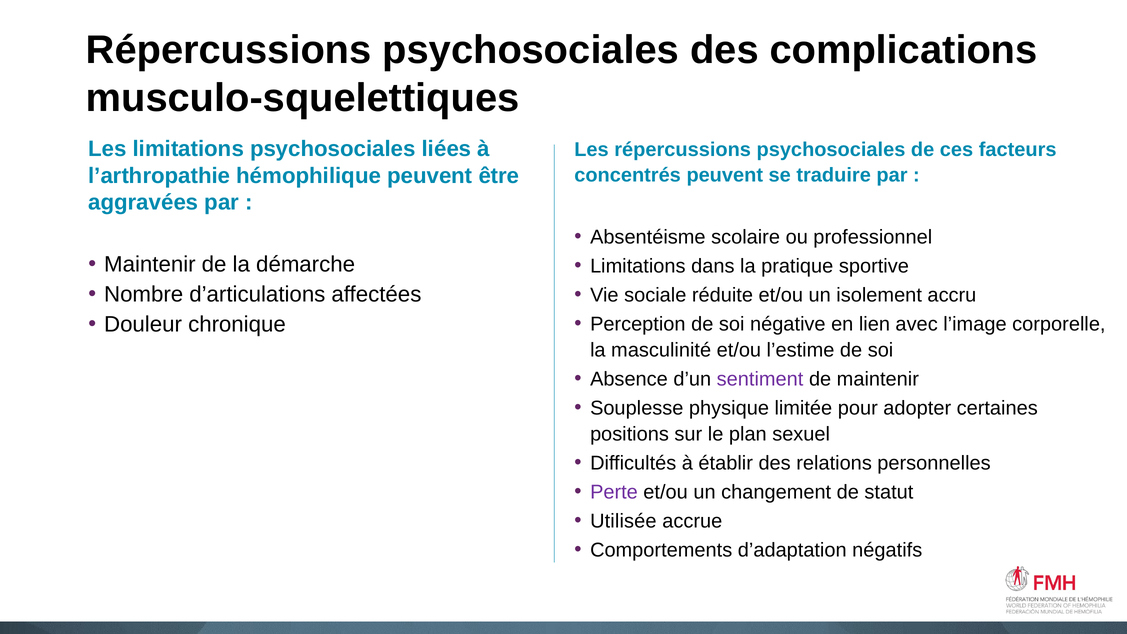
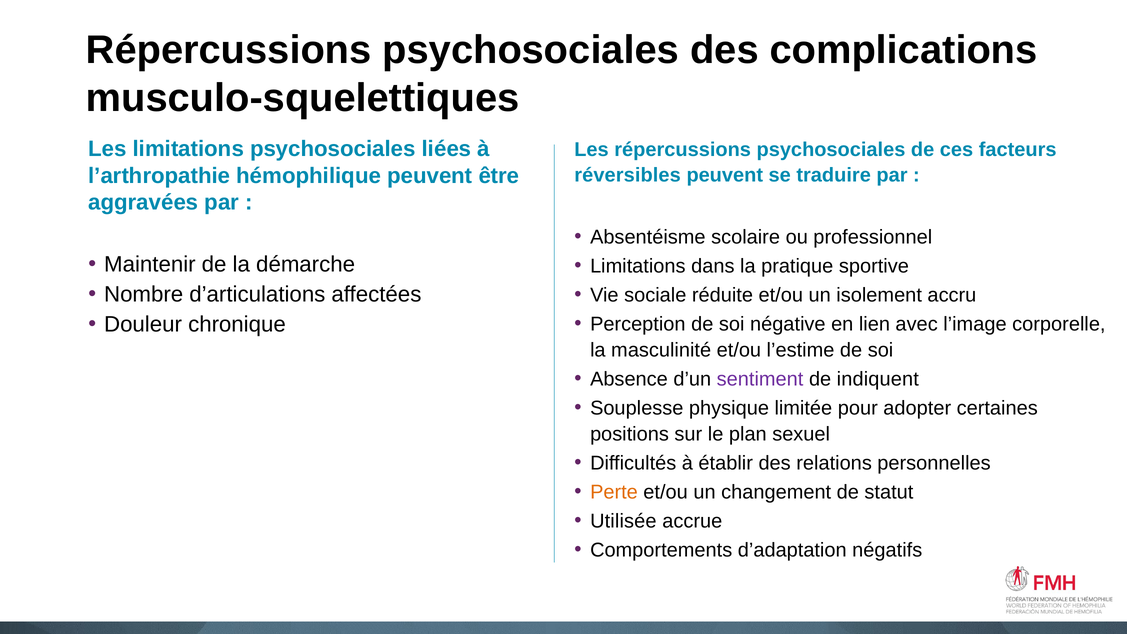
concentrés: concentrés -> réversibles
de maintenir: maintenir -> indiquent
Perte colour: purple -> orange
